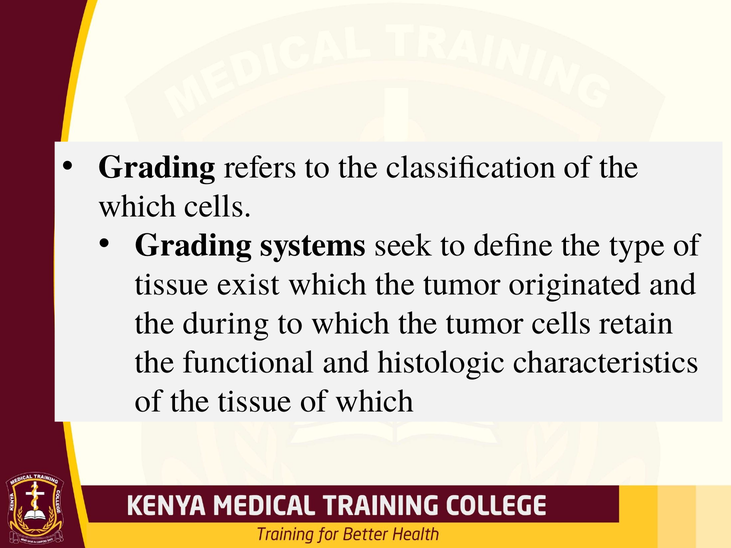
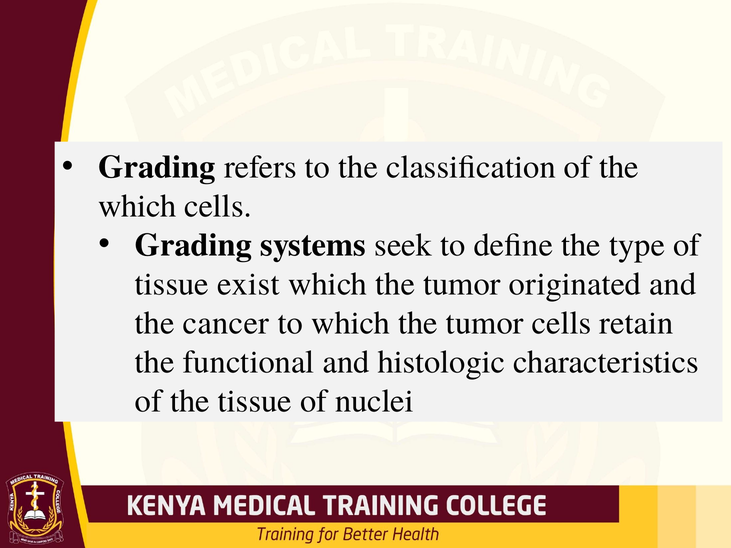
during: during -> cancer
of which: which -> nuclei
